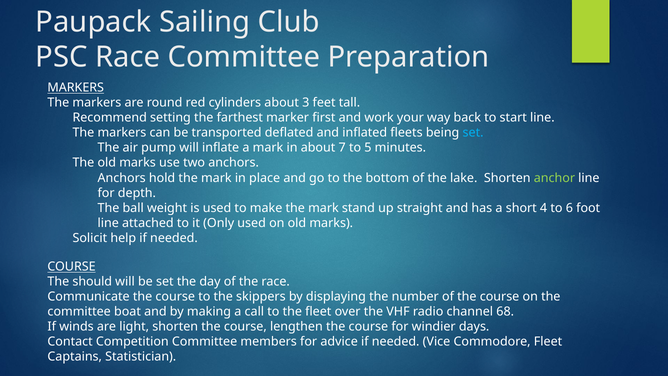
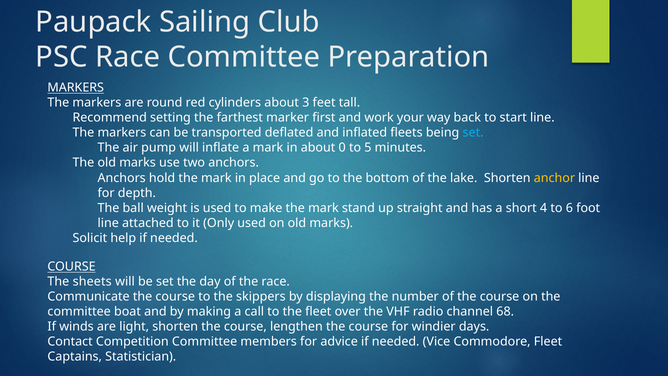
7: 7 -> 0
anchor colour: light green -> yellow
should: should -> sheets
